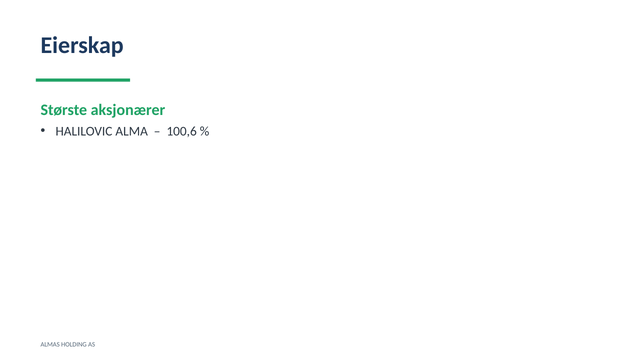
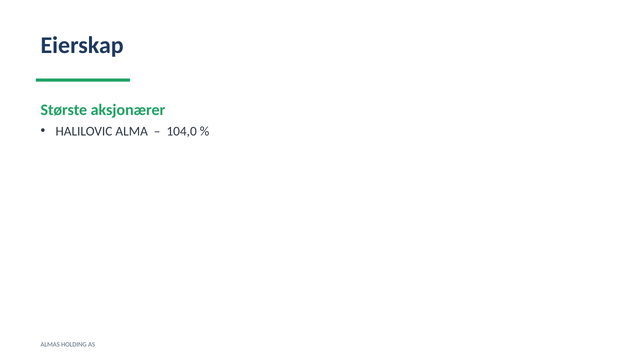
100,6: 100,6 -> 104,0
